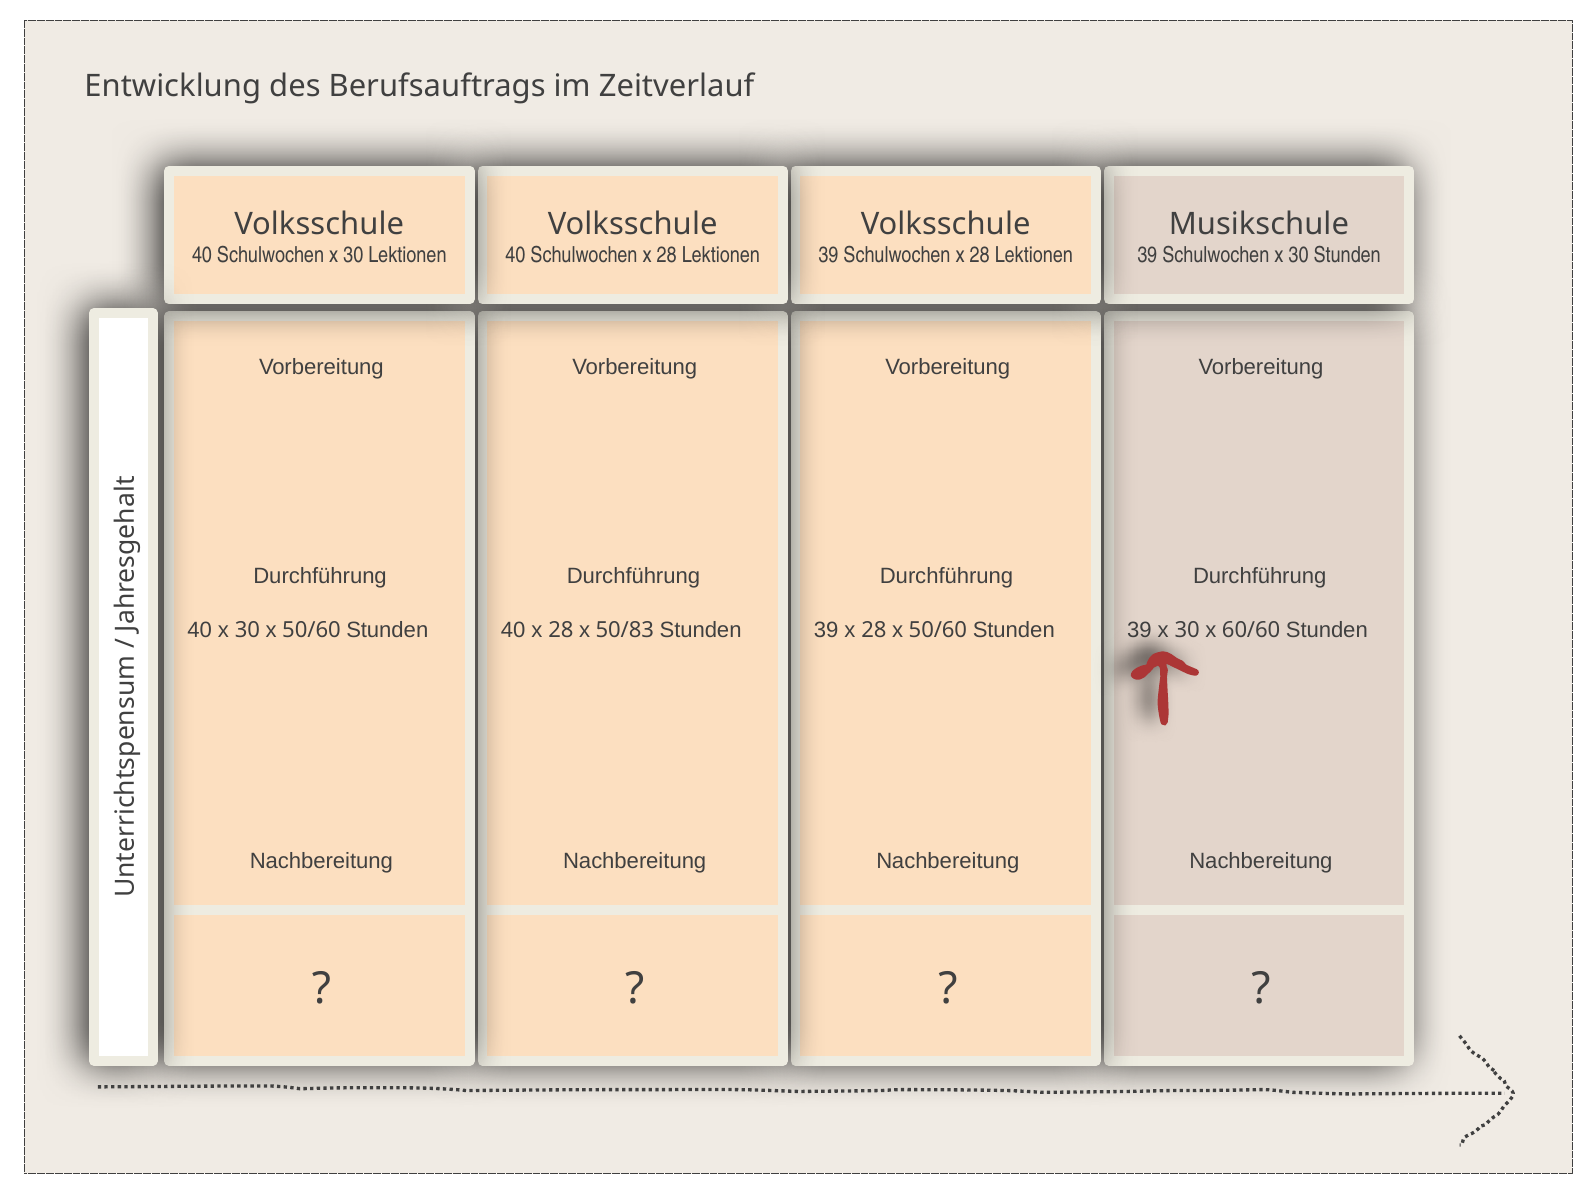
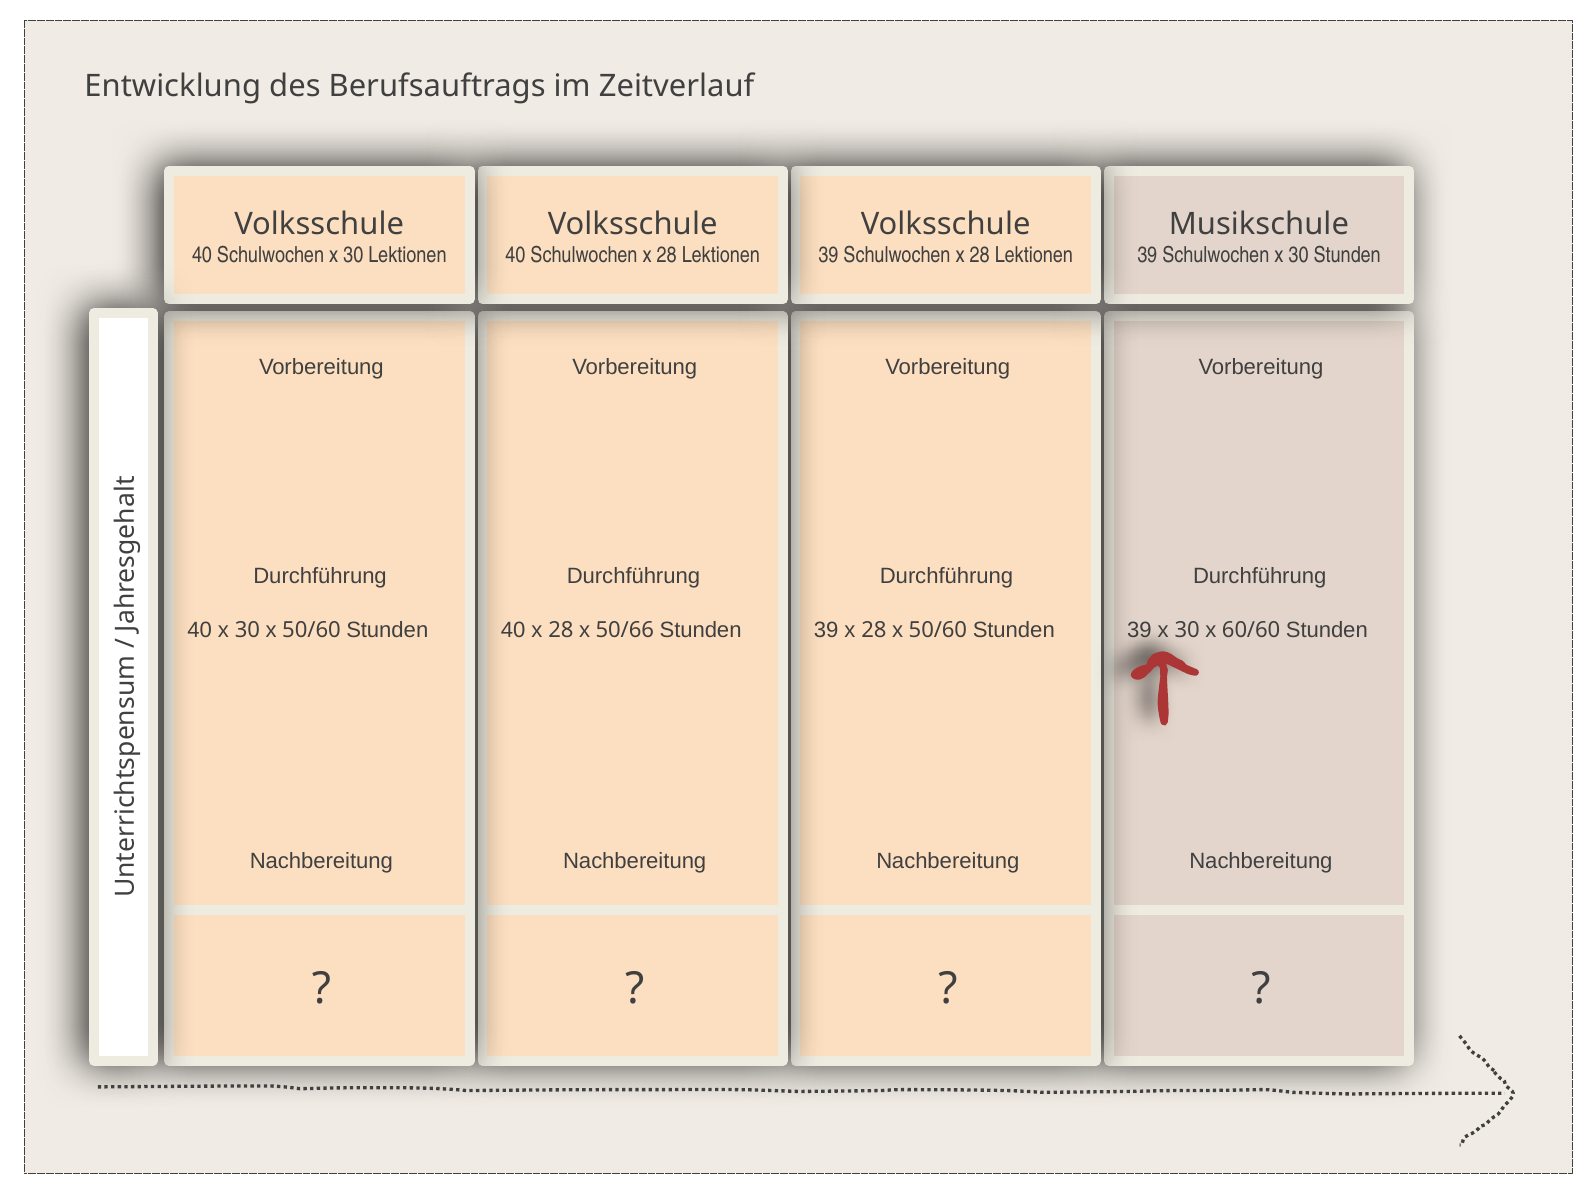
50/83: 50/83 -> 50/66
